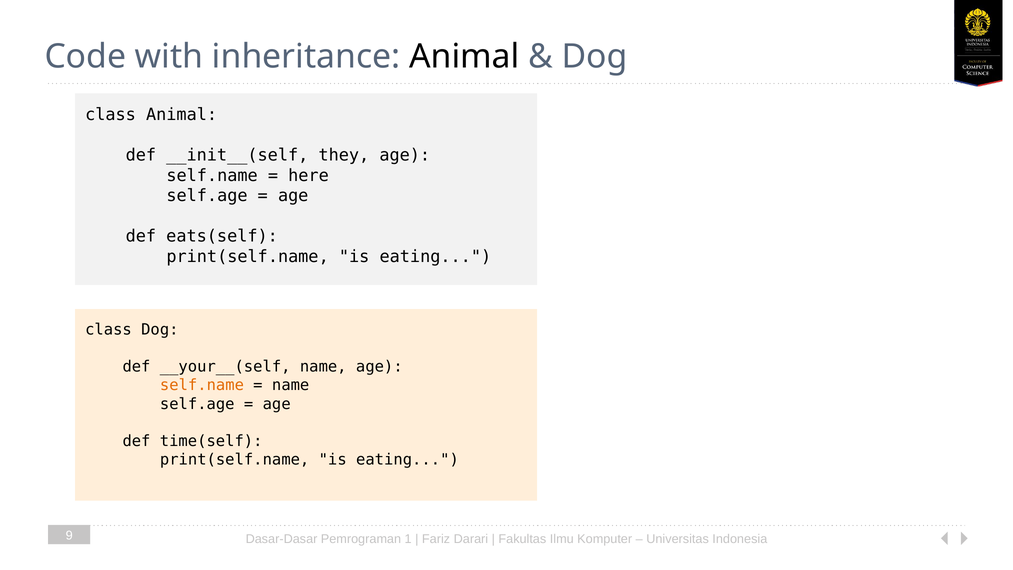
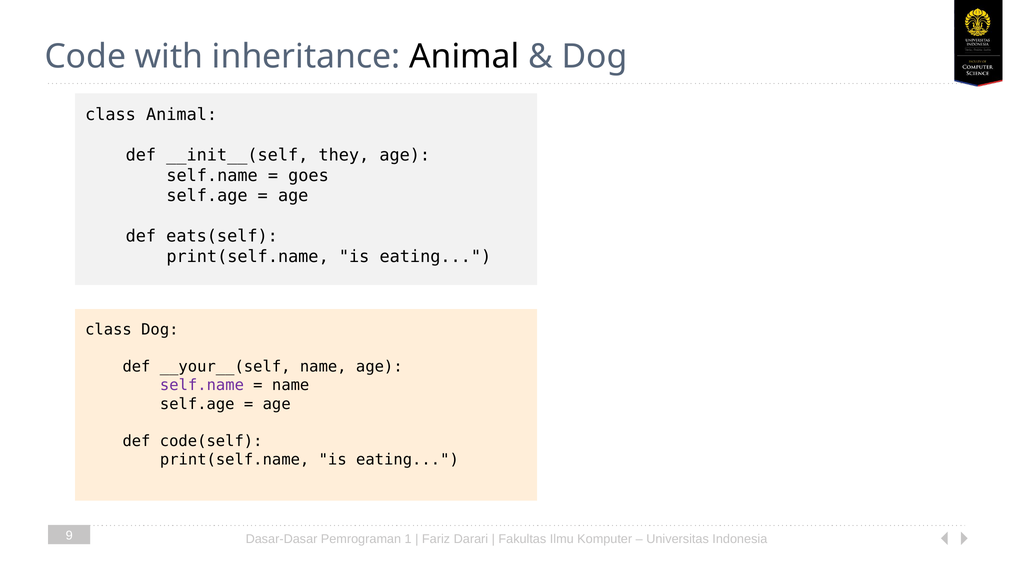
here: here -> goes
self.name at (202, 385) colour: orange -> purple
time(self: time(self -> code(self
